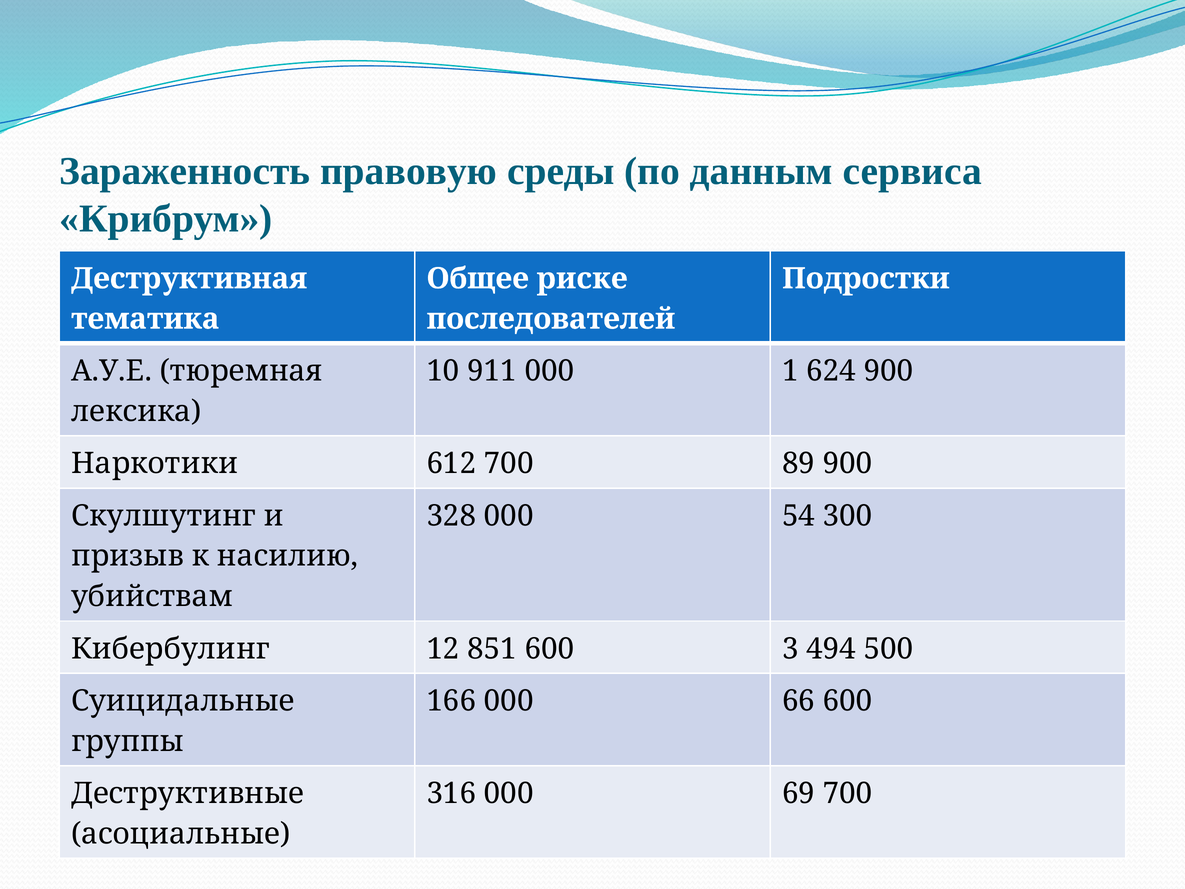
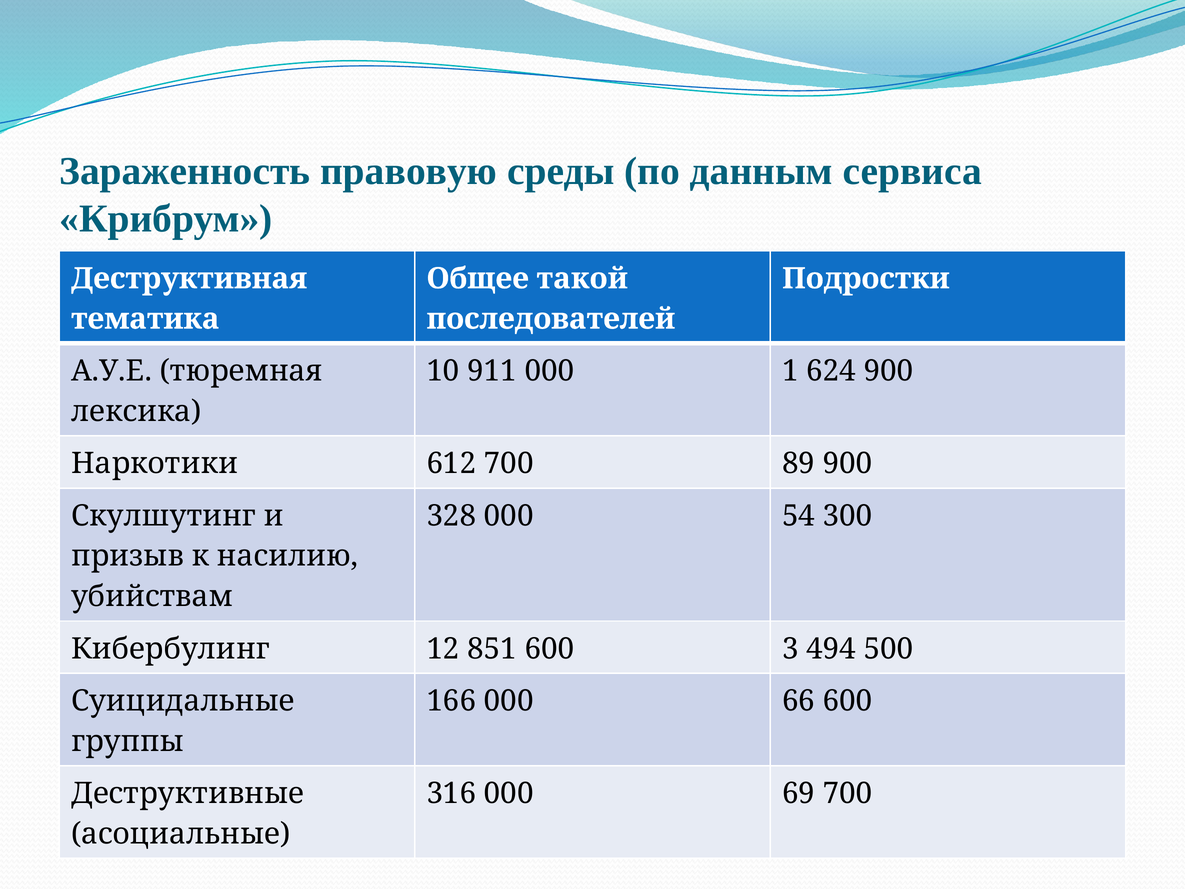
риске: риске -> такой
